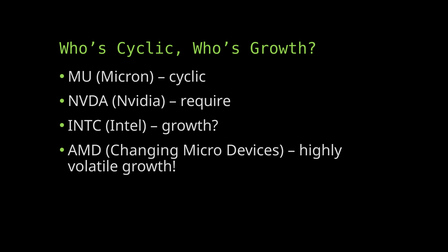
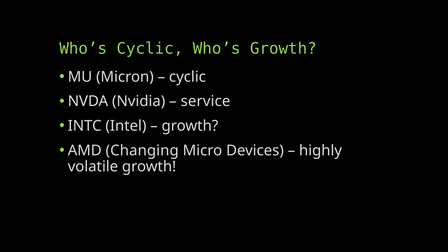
require: require -> service
